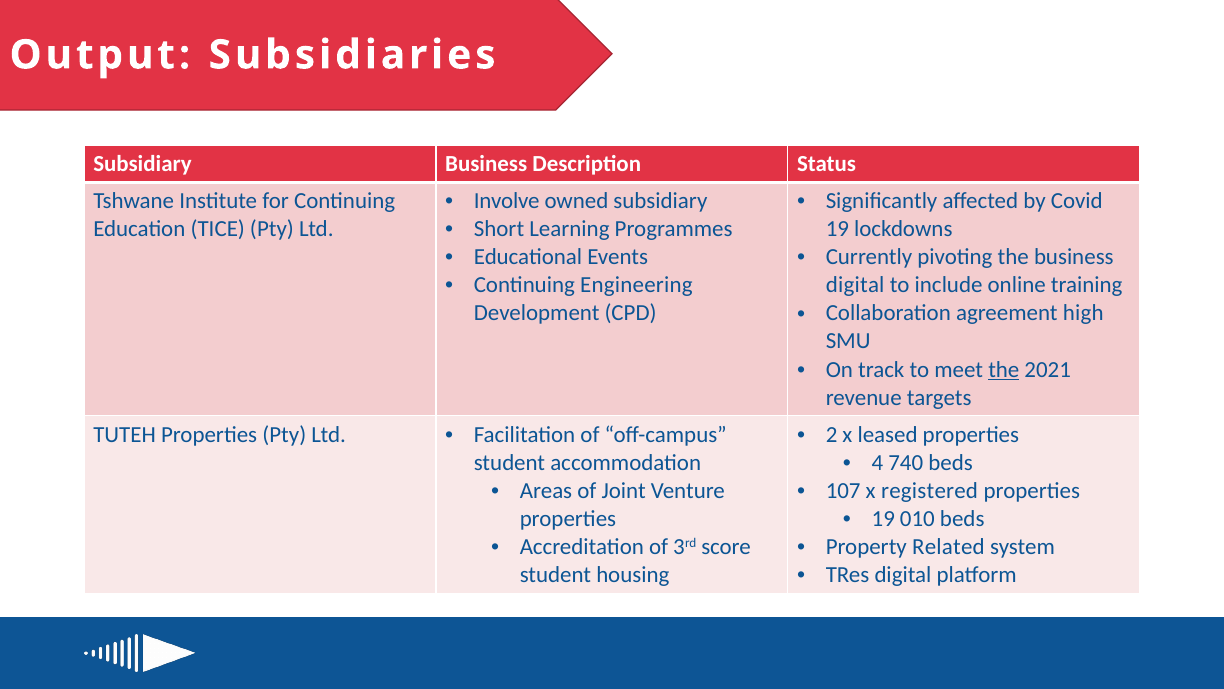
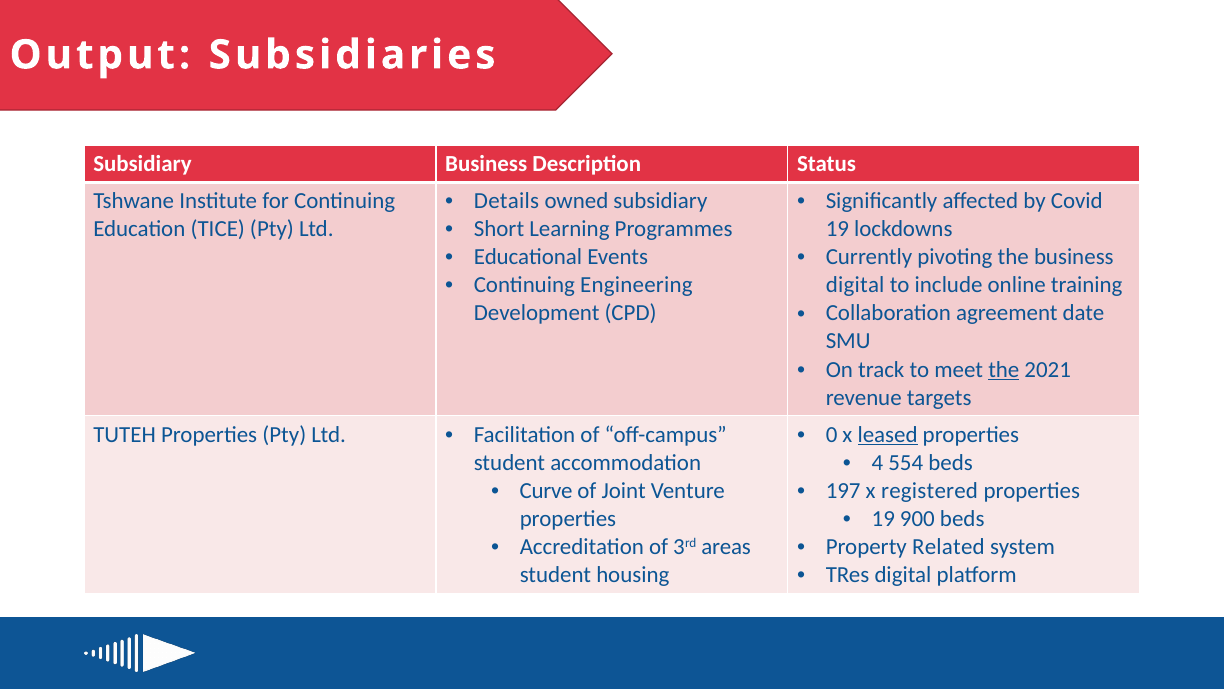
Involve: Involve -> Details
high: high -> date
2: 2 -> 0
leased underline: none -> present
740: 740 -> 554
Areas: Areas -> Curve
107: 107 -> 197
010: 010 -> 900
score: score -> areas
